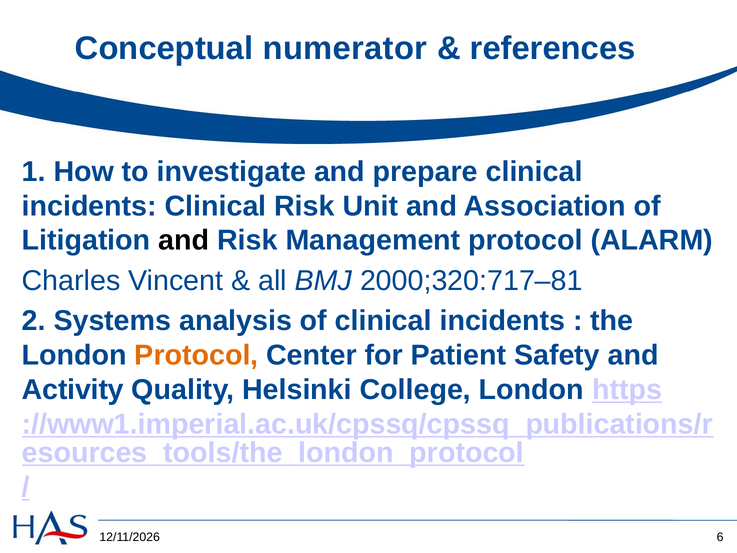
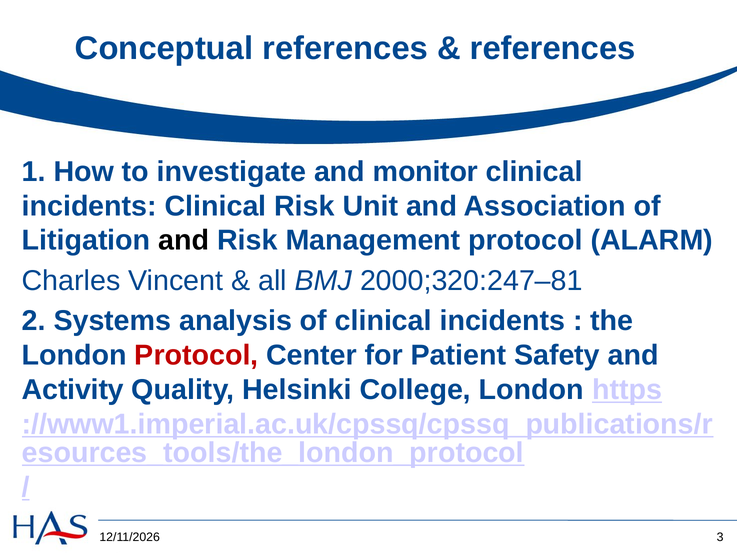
Conceptual numerator: numerator -> references
prepare: prepare -> monitor
2000;320:717–81: 2000;320:717–81 -> 2000;320:247–81
Protocol at (196, 355) colour: orange -> red
6: 6 -> 3
